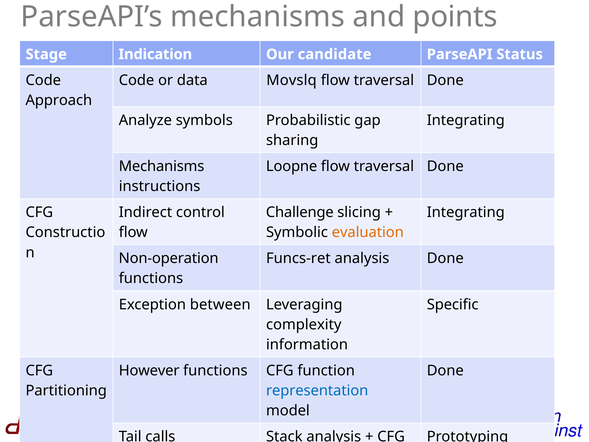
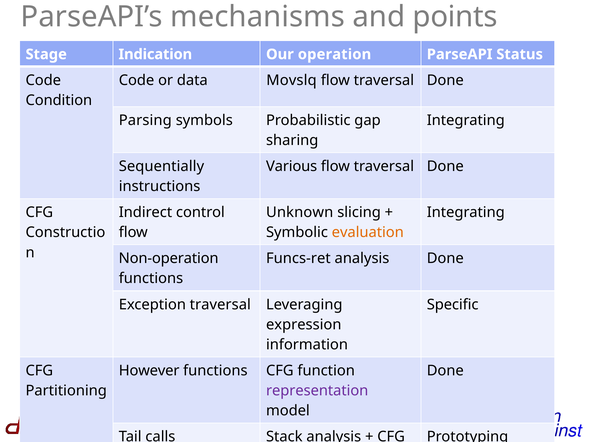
candidate: candidate -> operation
Approach: Approach -> Condition
Analyze: Analyze -> Parsing
Mechanisms at (162, 166): Mechanisms -> Sequentially
Loopne: Loopne -> Various
Challenge: Challenge -> Unknown
Exception between: between -> traversal
complexity: complexity -> expression
representation colour: blue -> purple
